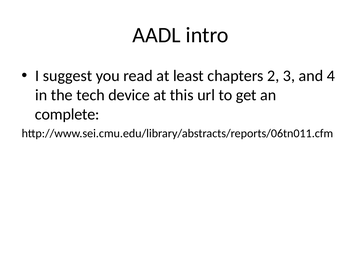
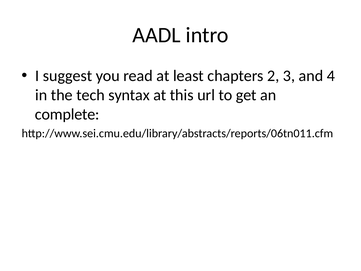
device: device -> syntax
